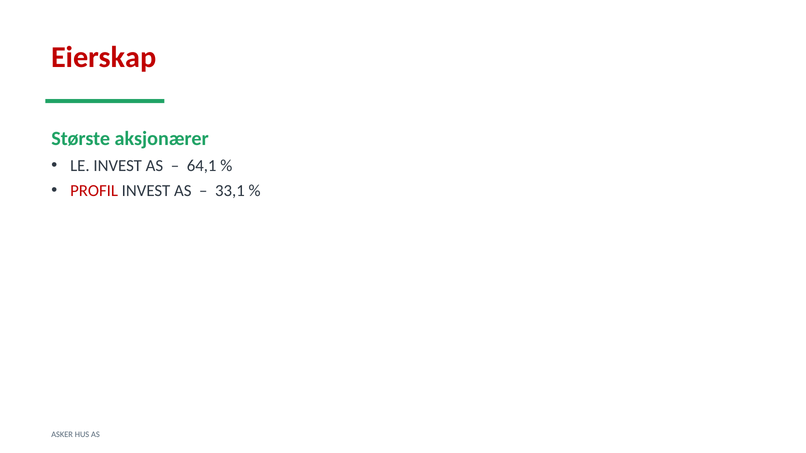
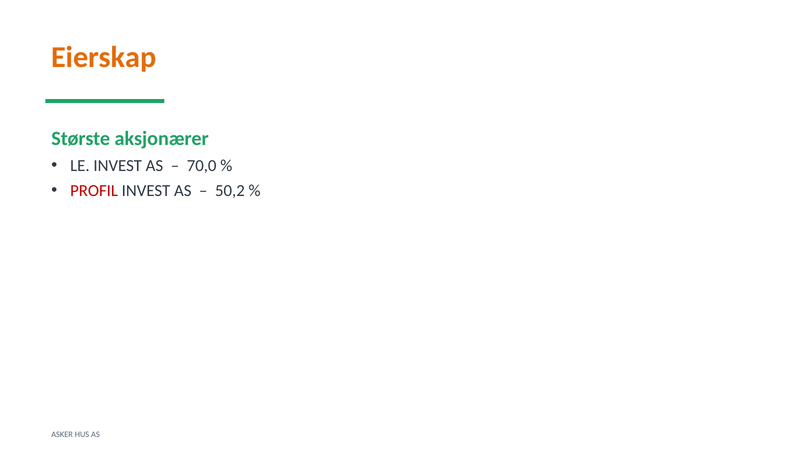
Eierskap colour: red -> orange
64,1: 64,1 -> 70,0
33,1: 33,1 -> 50,2
